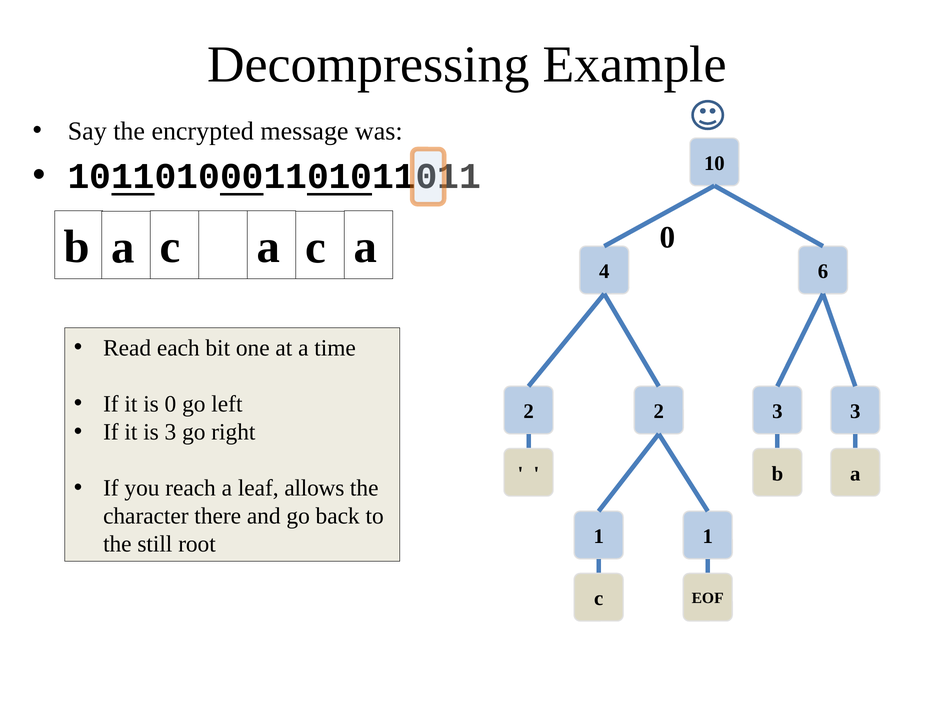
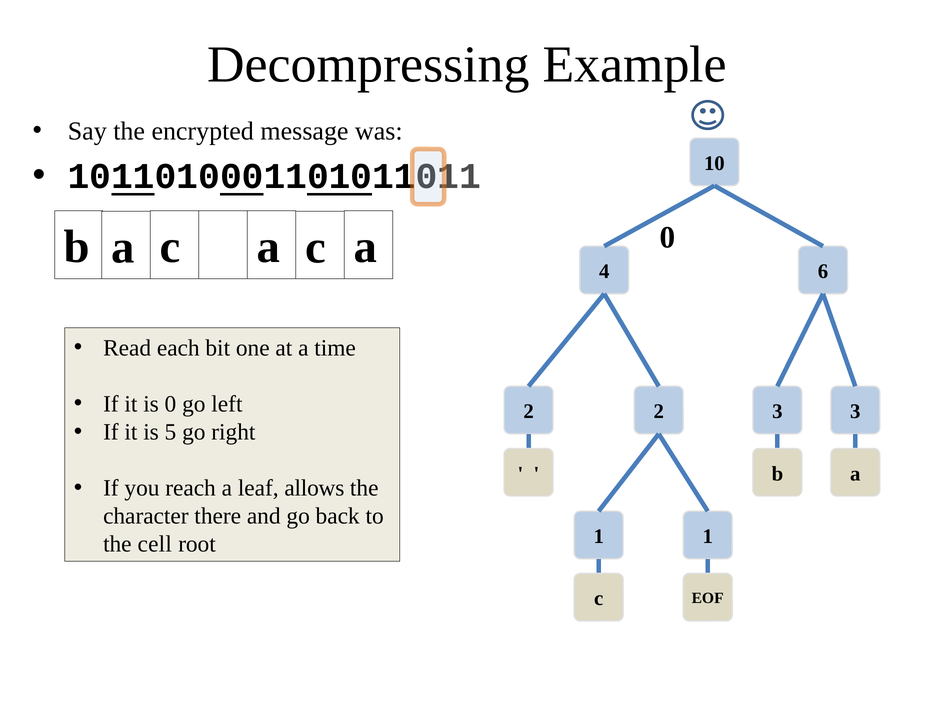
is 3: 3 -> 5
still: still -> cell
